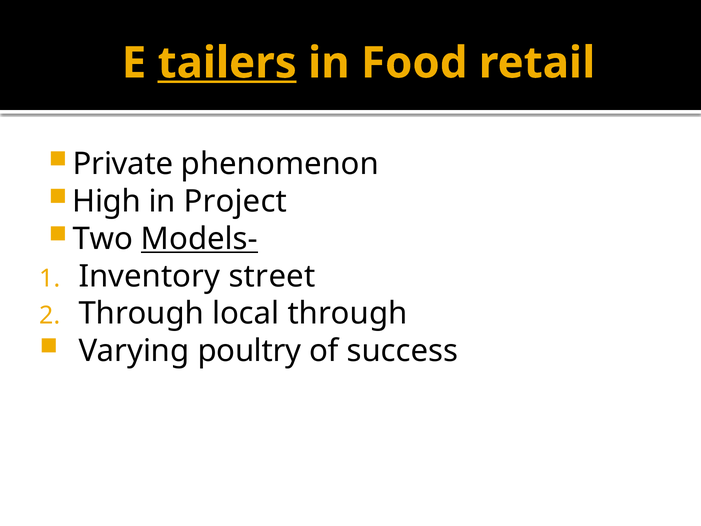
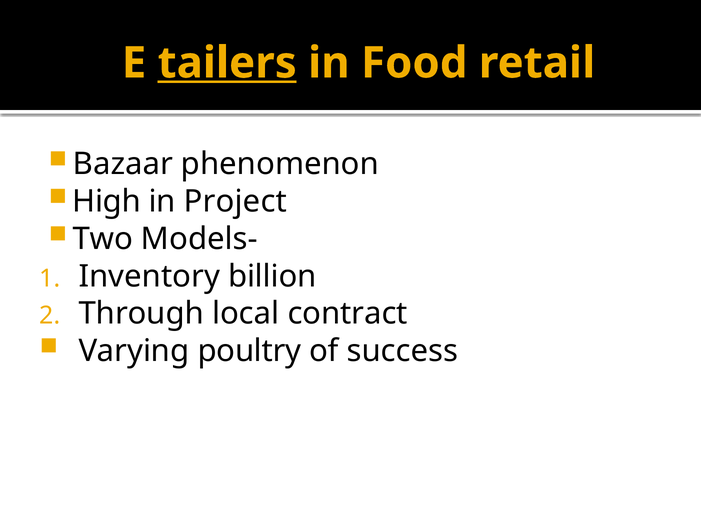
Private: Private -> Bazaar
Models- underline: present -> none
street: street -> billion
local through: through -> contract
